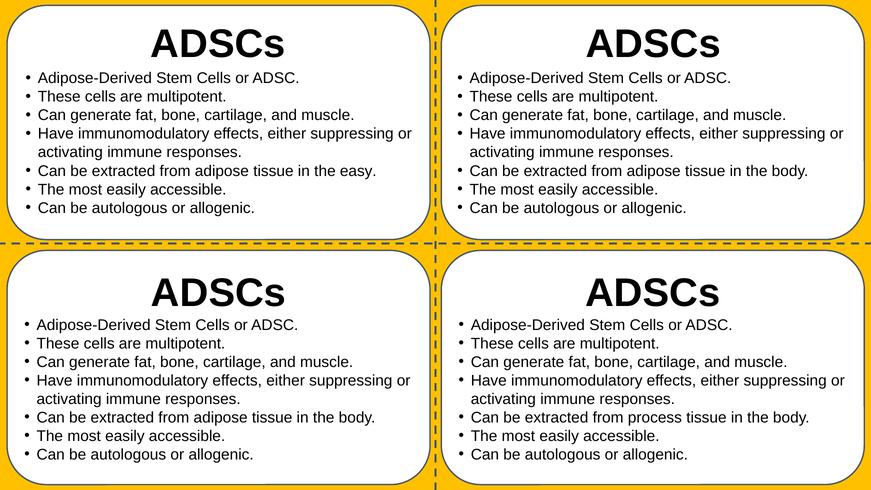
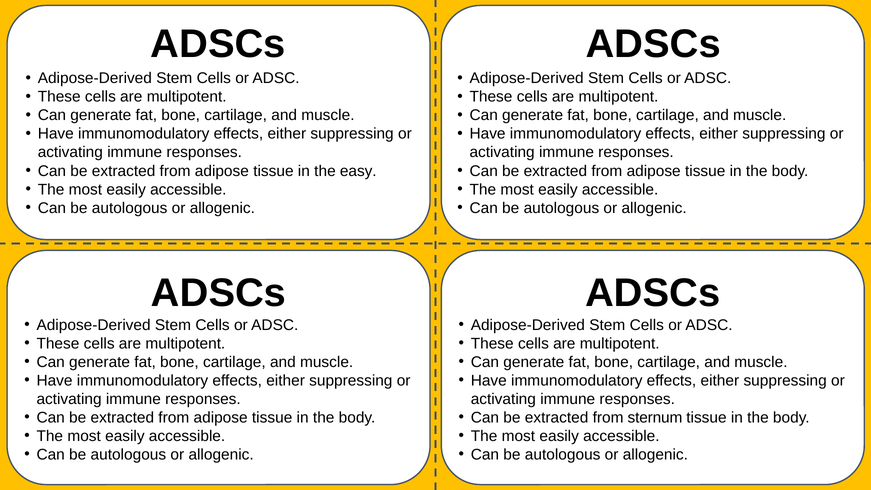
process: process -> sternum
